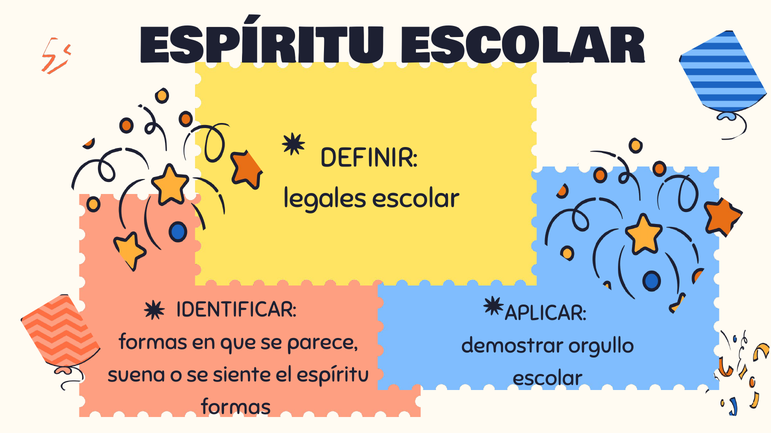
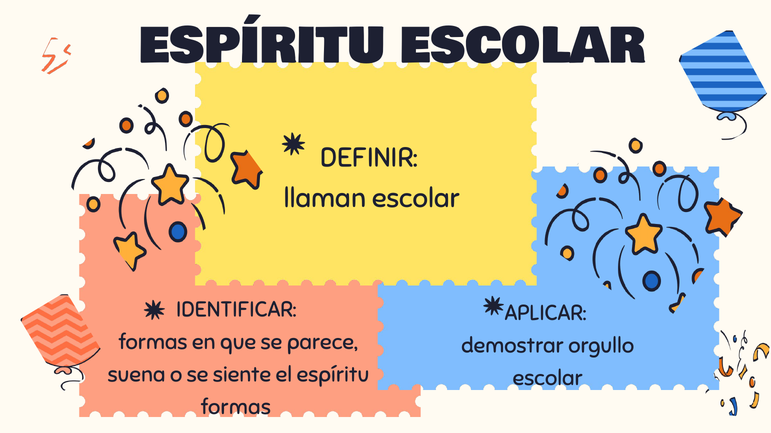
legales: legales -> llaman
